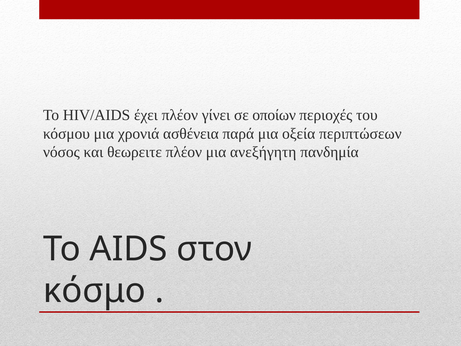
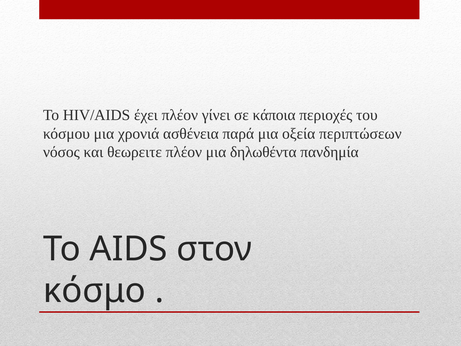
οποίων: οποίων -> κάποια
ανεξήγητη: ανεξήγητη -> δηλωθέντα
